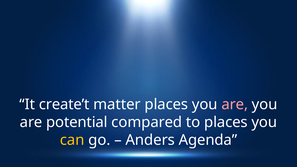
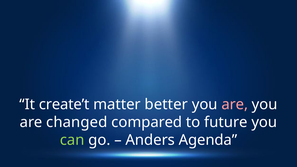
matter places: places -> better
potential: potential -> changed
to places: places -> future
can colour: yellow -> light green
